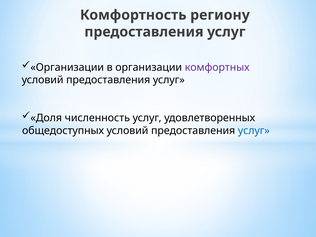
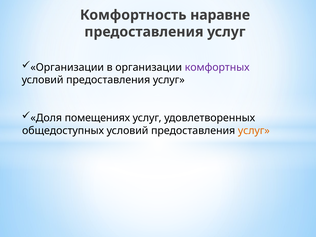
региону: региону -> наравне
численность: численность -> помещениях
услуг at (254, 131) colour: blue -> orange
